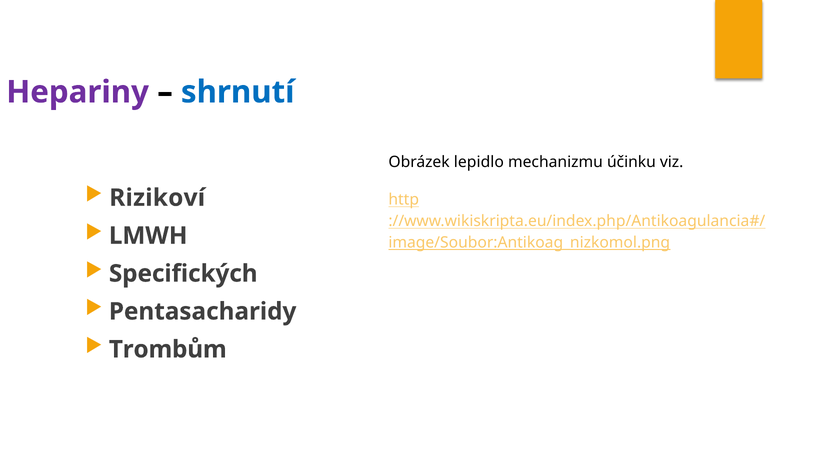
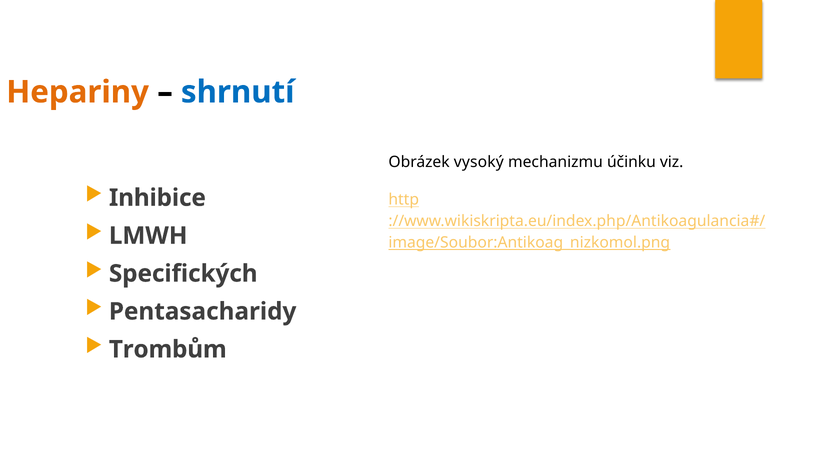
Hepariny colour: purple -> orange
lepidlo: lepidlo -> vysoký
Rizikoví: Rizikoví -> Inhibice
